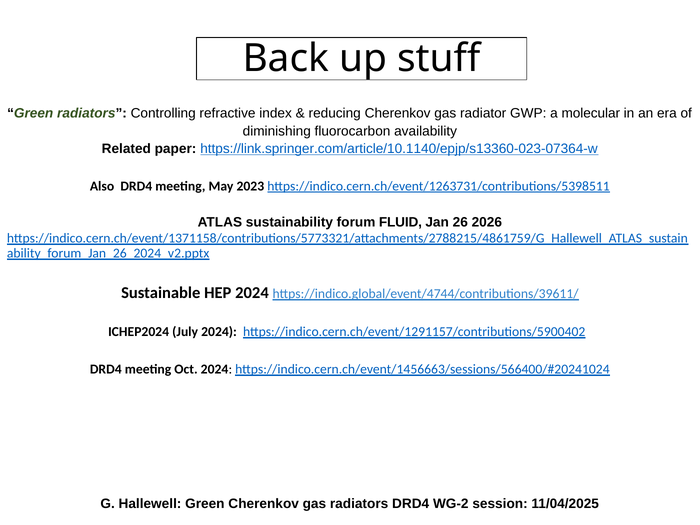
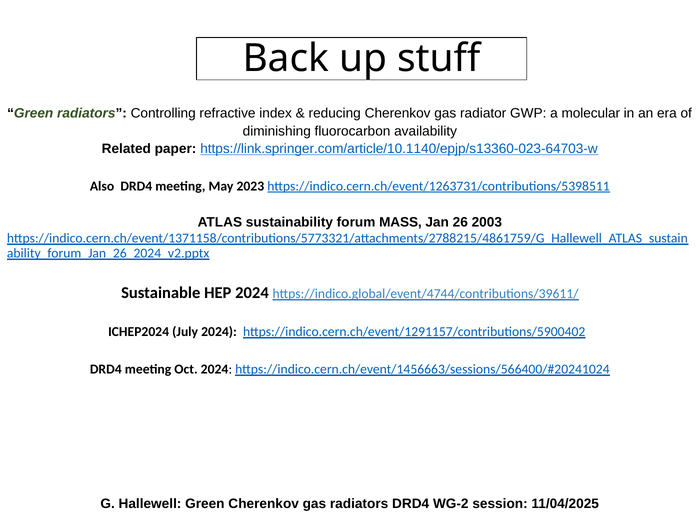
https://link.springer.com/article/10.1140/epjp/s13360-023-07364-w: https://link.springer.com/article/10.1140/epjp/s13360-023-07364-w -> https://link.springer.com/article/10.1140/epjp/s13360-023-64703-w
FLUID: FLUID -> MASS
2026: 2026 -> 2003
